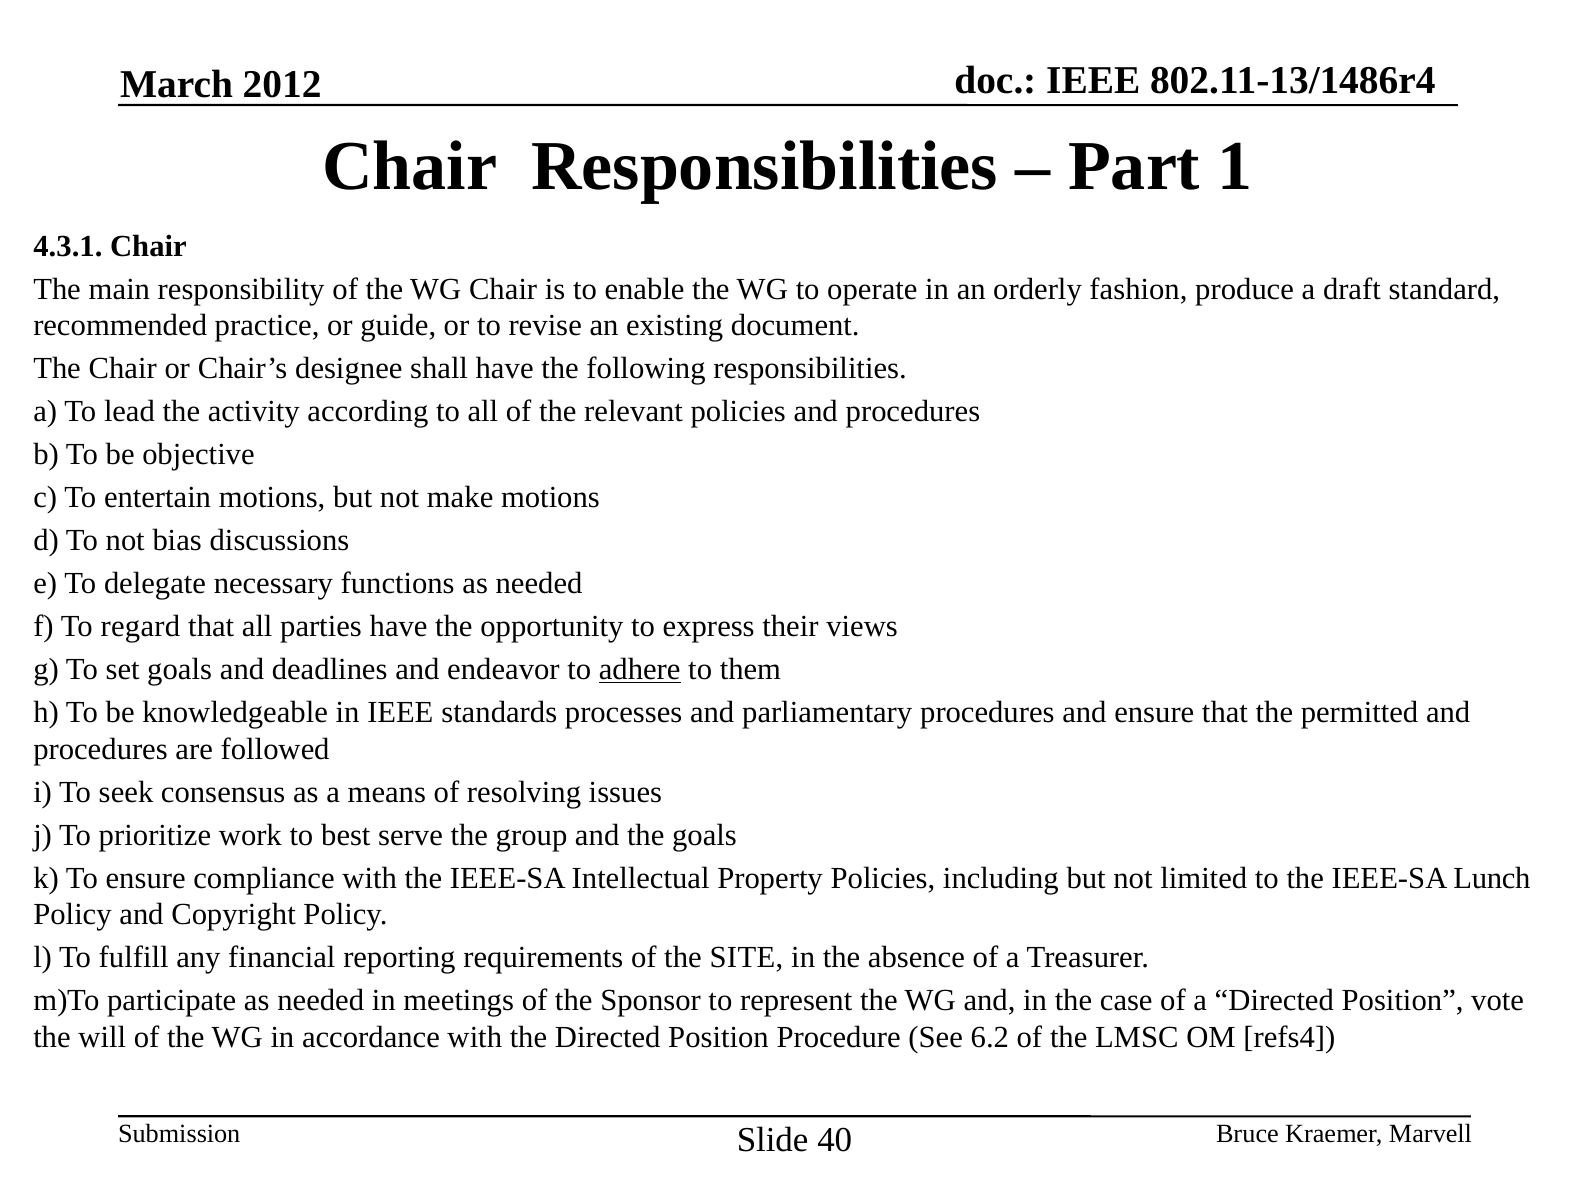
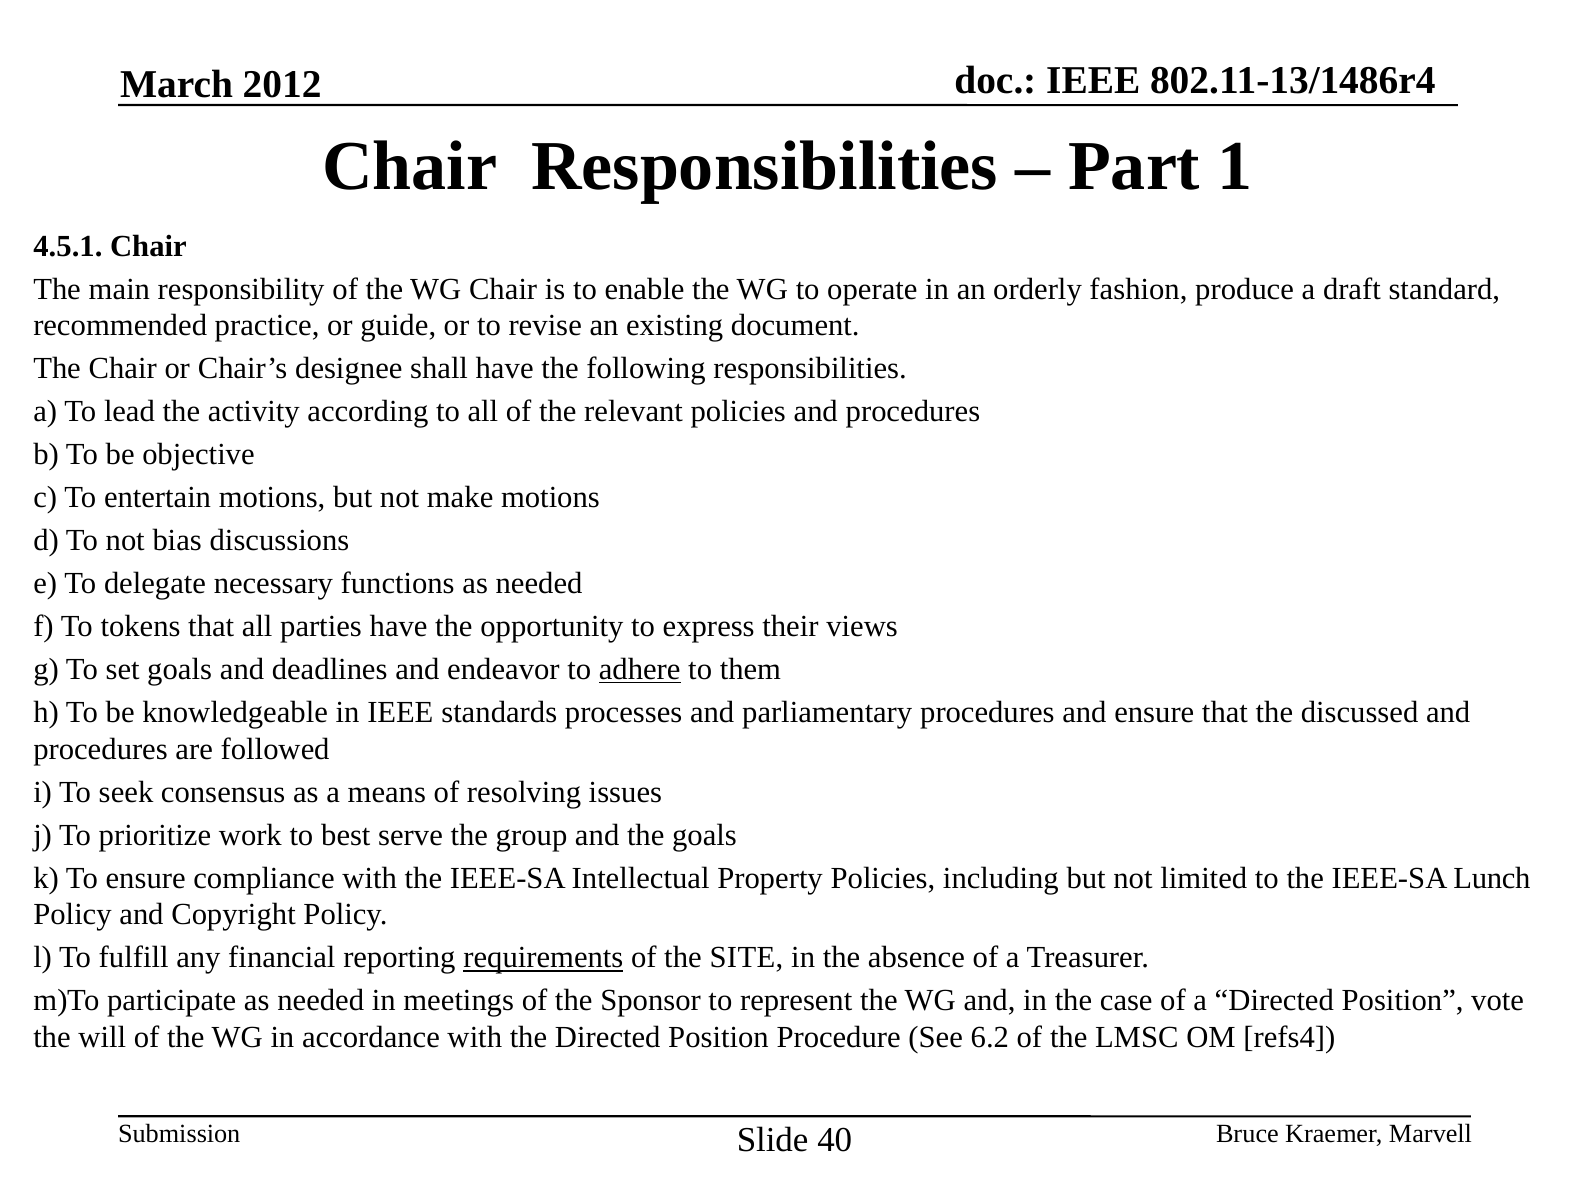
4.3.1: 4.3.1 -> 4.5.1
regard: regard -> tokens
permitted: permitted -> discussed
requirements underline: none -> present
